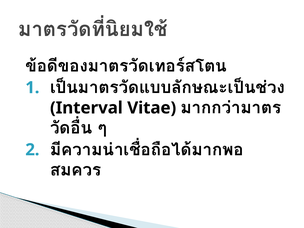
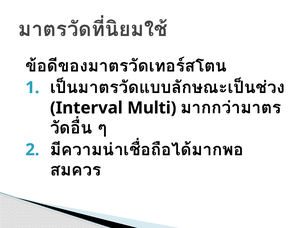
Vitae: Vitae -> Multi
